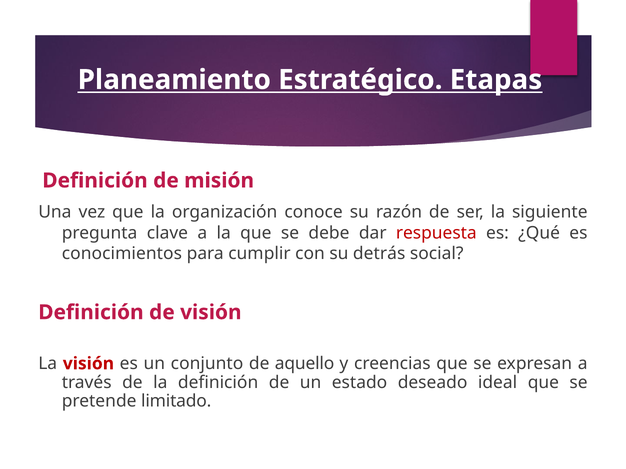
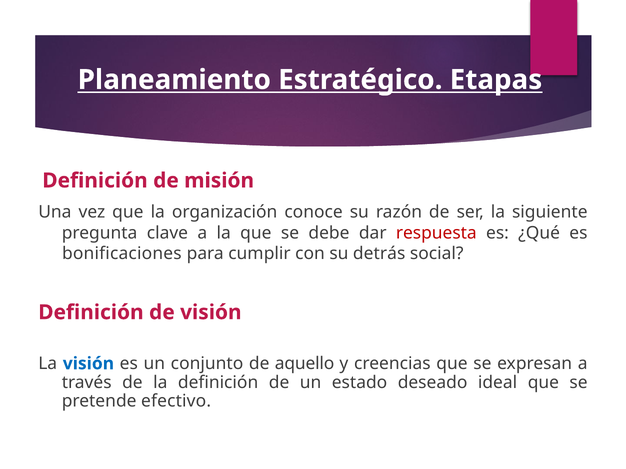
conocimientos: conocimientos -> bonificaciones
visión at (88, 364) colour: red -> blue
limitado: limitado -> efectivo
